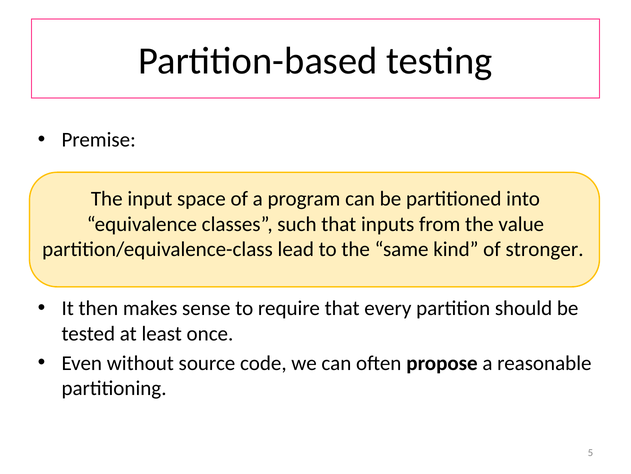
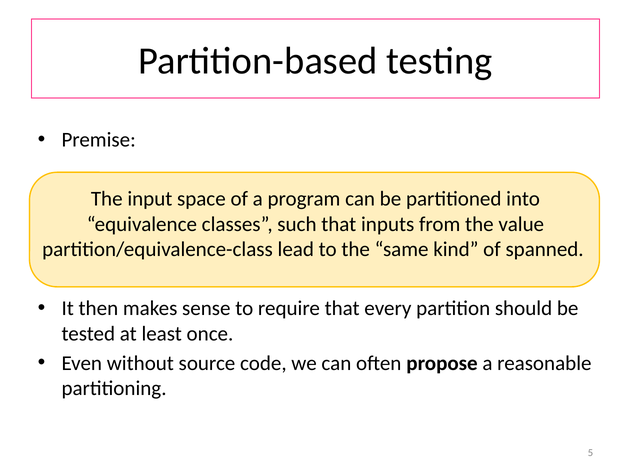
stronger: stronger -> spanned
